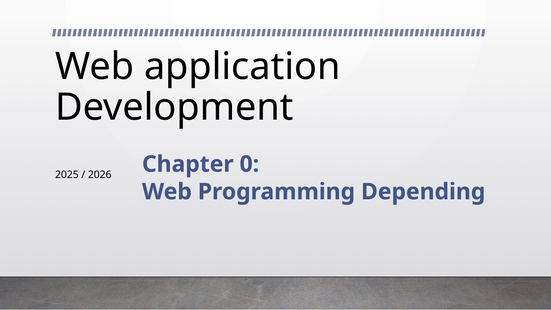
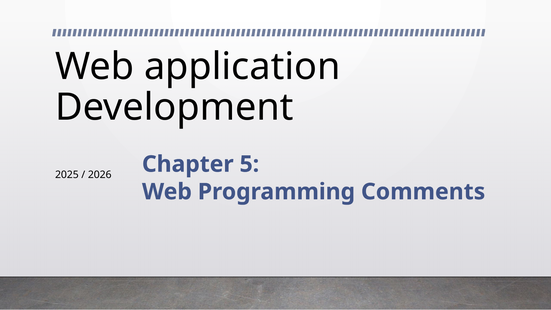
0: 0 -> 5
Depending: Depending -> Comments
